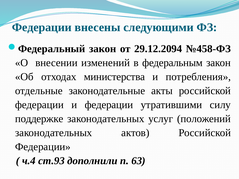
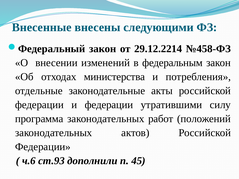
Федерации at (42, 27): Федерации -> Внесенные
29.12.2094: 29.12.2094 -> 29.12.2214
поддержке: поддержке -> программа
услуг: услуг -> работ
ч.4: ч.4 -> ч.6
63: 63 -> 45
